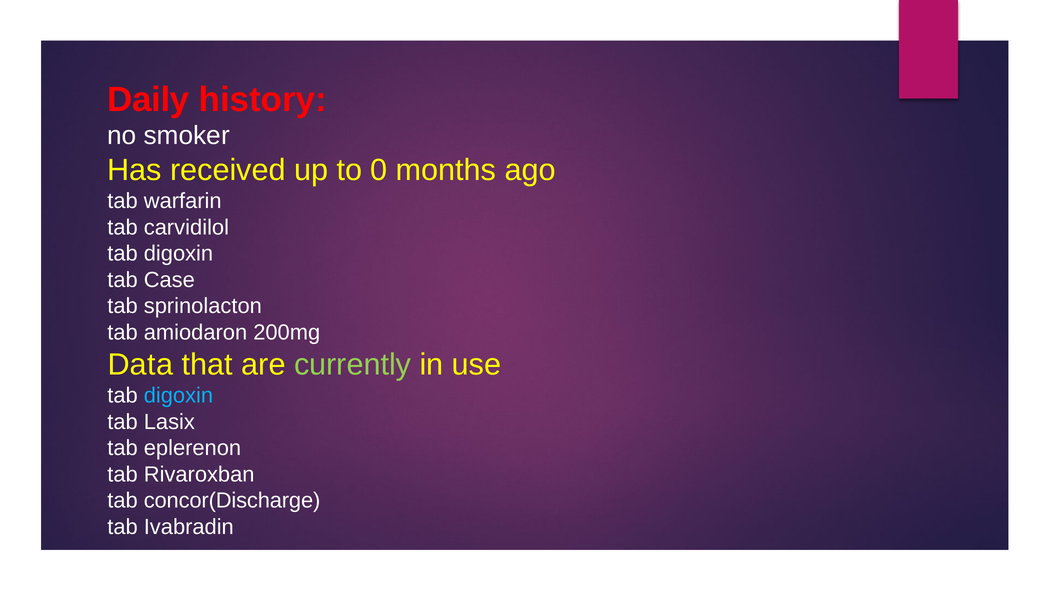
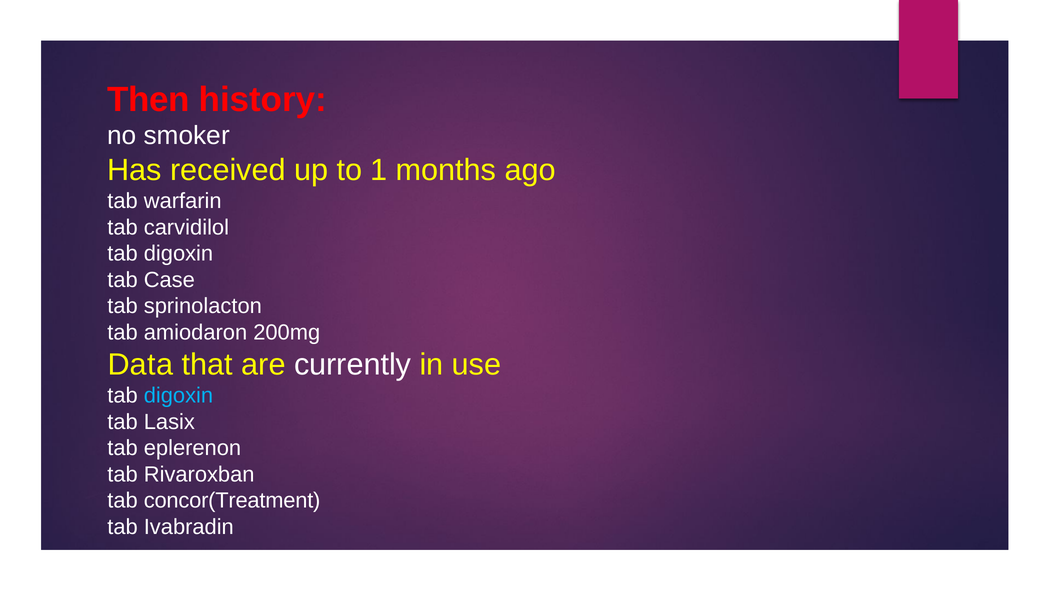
Daily: Daily -> Then
0: 0 -> 1
currently colour: light green -> white
concor(Discharge: concor(Discharge -> concor(Treatment
